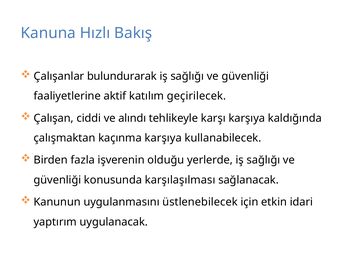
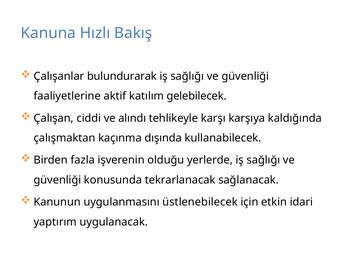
geçirilecek: geçirilecek -> gelebilecek
kaçınma karşıya: karşıya -> dışında
karşılaşılması: karşılaşılması -> tekrarlanacak
